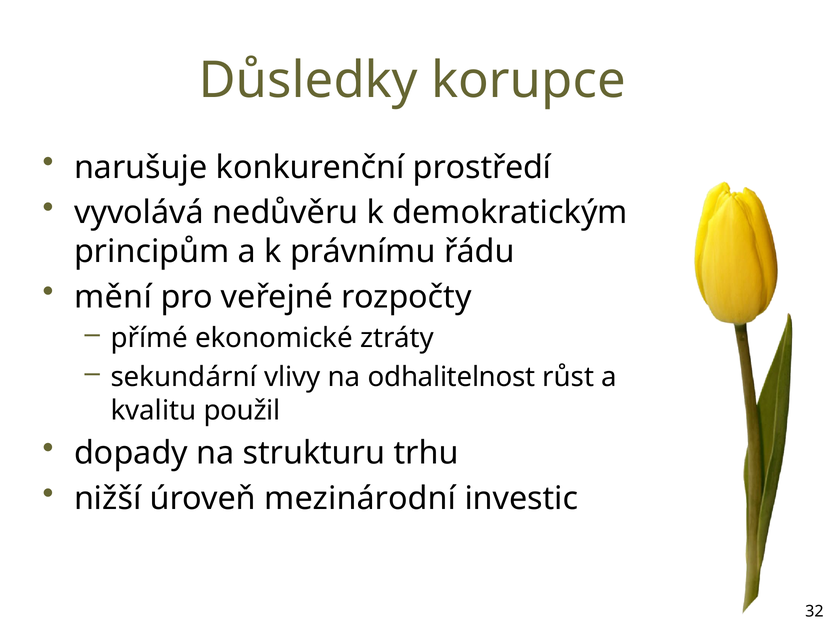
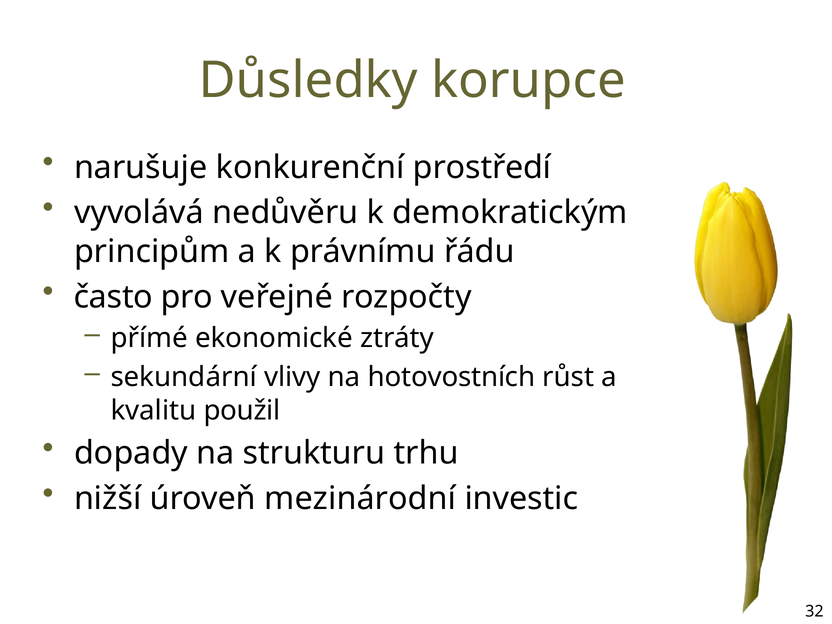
mění: mění -> často
odhalitelnost: odhalitelnost -> hotovostních
